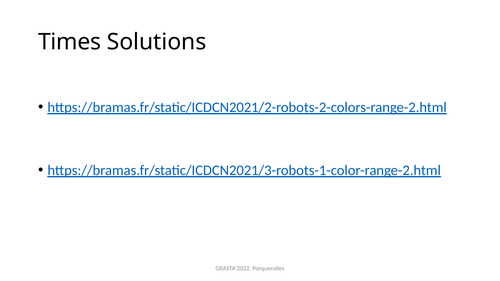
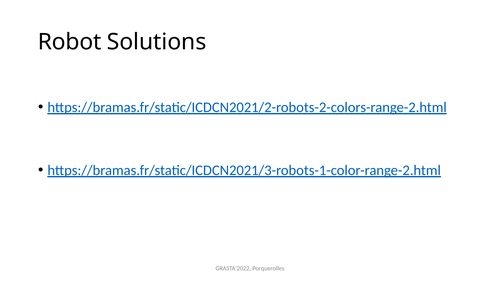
Times: Times -> Robot
